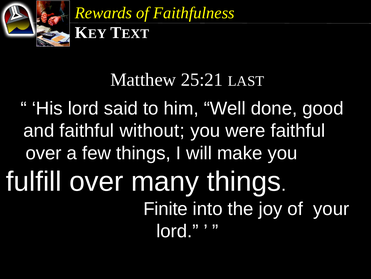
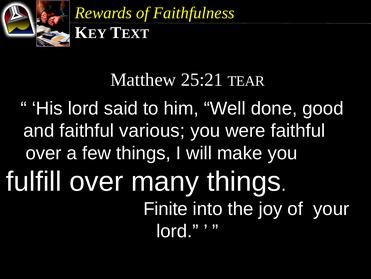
LAST: LAST -> TEAR
without: without -> various
